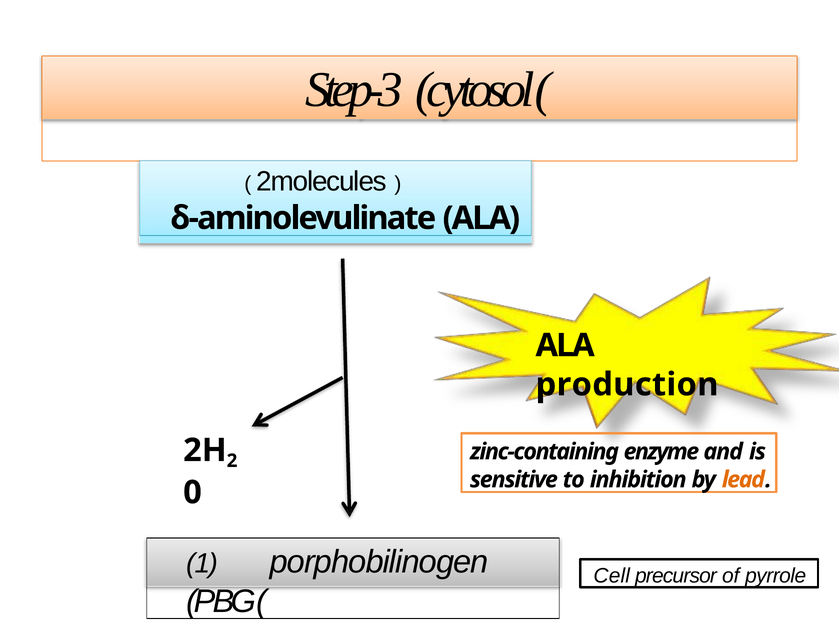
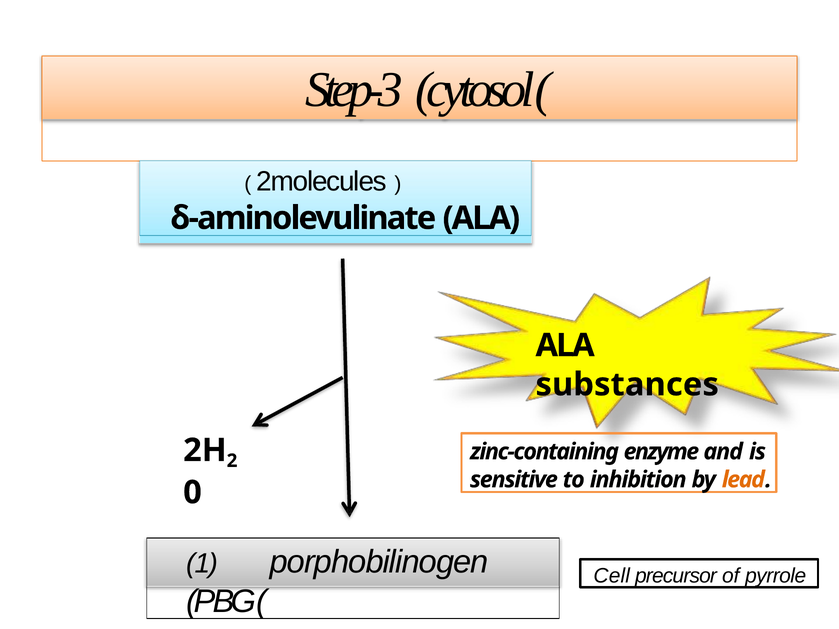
production: production -> substances
